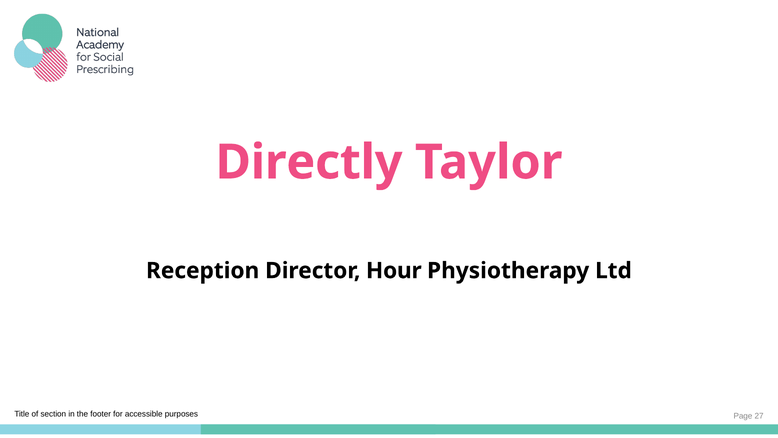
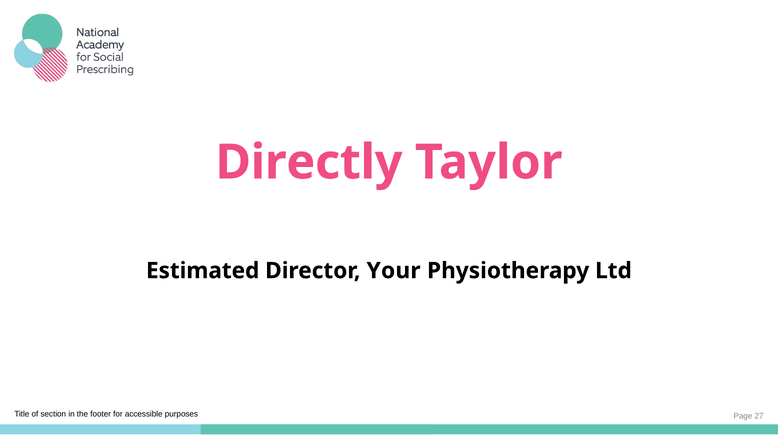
Reception: Reception -> Estimated
Hour: Hour -> Your
